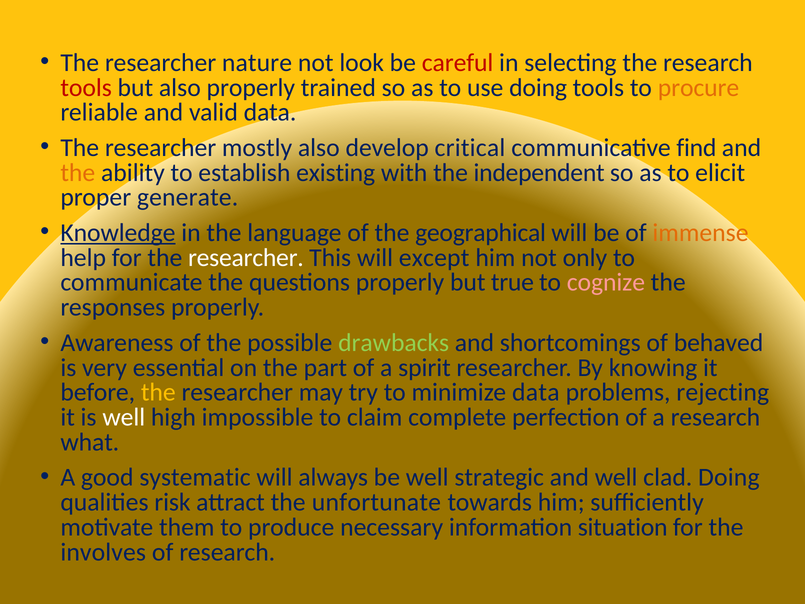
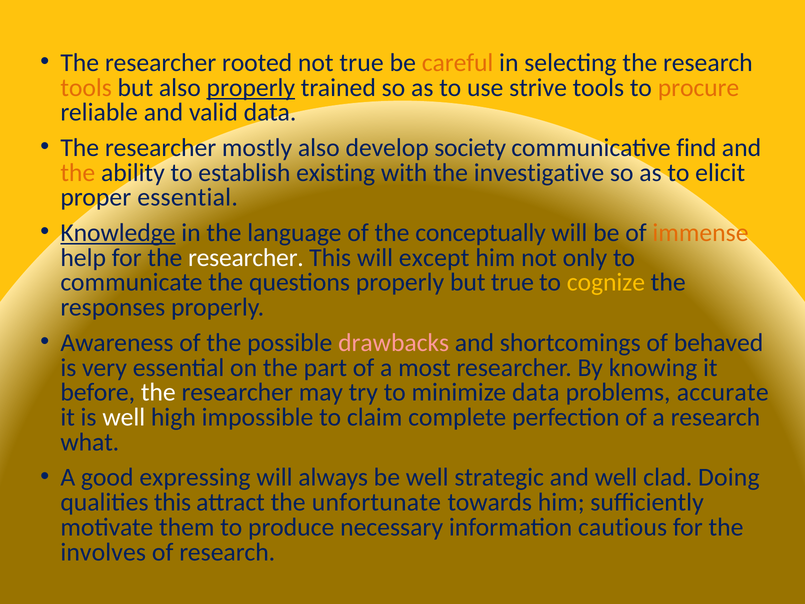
nature: nature -> rooted
not look: look -> true
careful colour: red -> orange
tools at (86, 87) colour: red -> orange
properly at (251, 87) underline: none -> present
use doing: doing -> strive
critical: critical -> society
independent: independent -> investigative
proper generate: generate -> essential
geographical: geographical -> conceptually
cognize colour: pink -> yellow
drawbacks colour: light green -> pink
spirit: spirit -> most
the at (158, 392) colour: yellow -> white
rejecting: rejecting -> accurate
systematic: systematic -> expressing
qualities risk: risk -> this
situation: situation -> cautious
